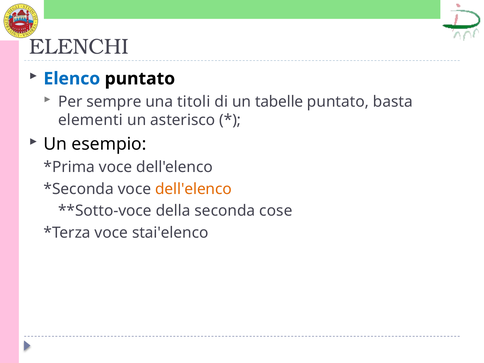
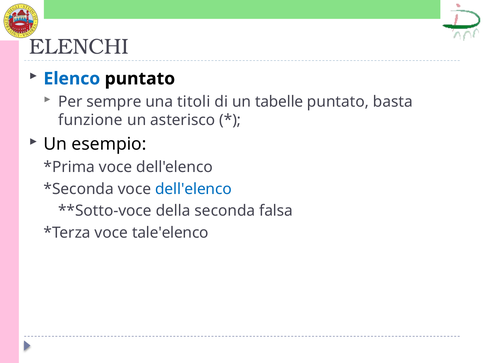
elementi: elementi -> funzione
dell'elenco at (194, 189) colour: orange -> blue
cose: cose -> falsa
stai'elenco: stai'elenco -> tale'elenco
